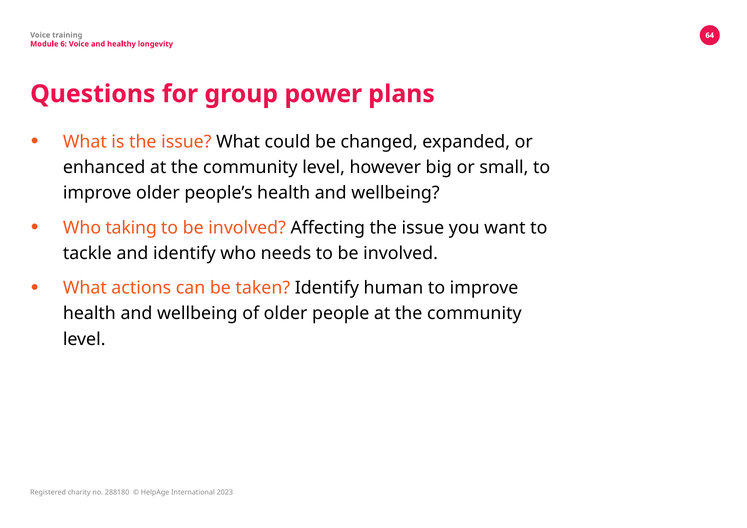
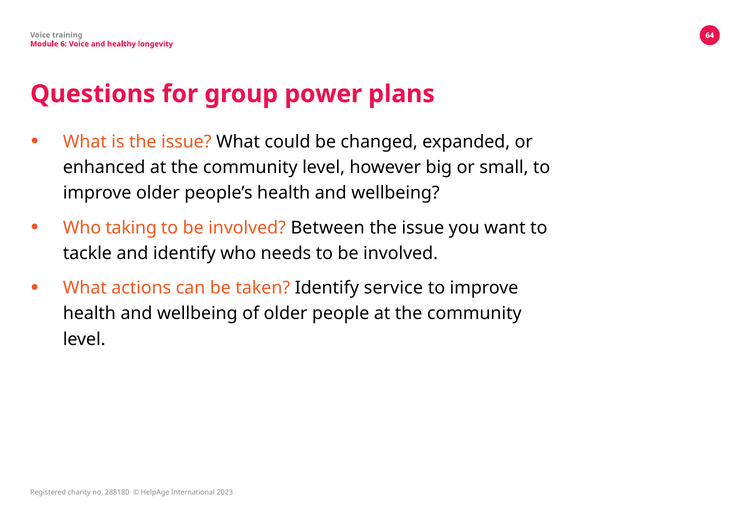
Affecting: Affecting -> Between
human: human -> service
